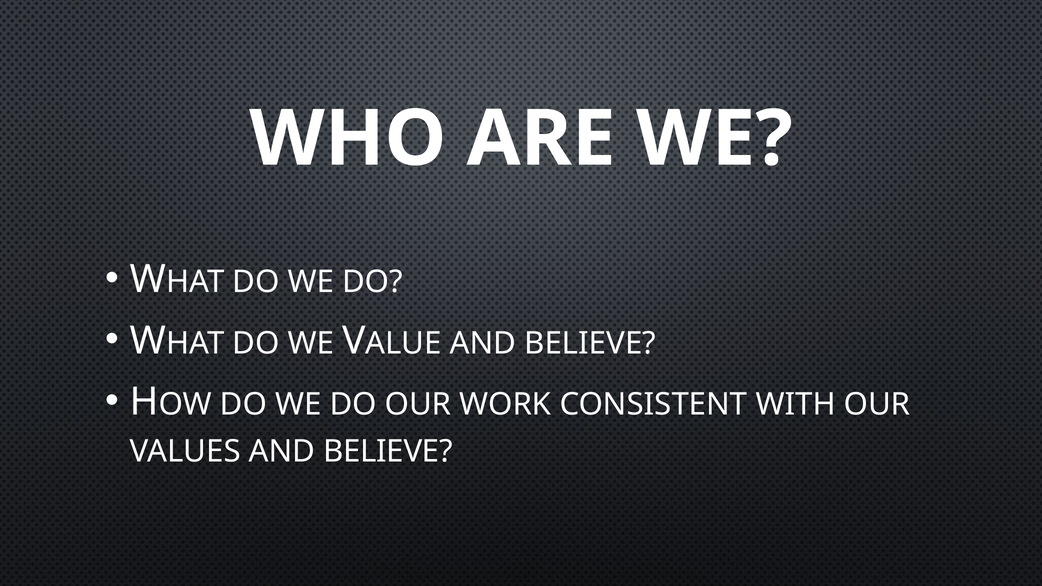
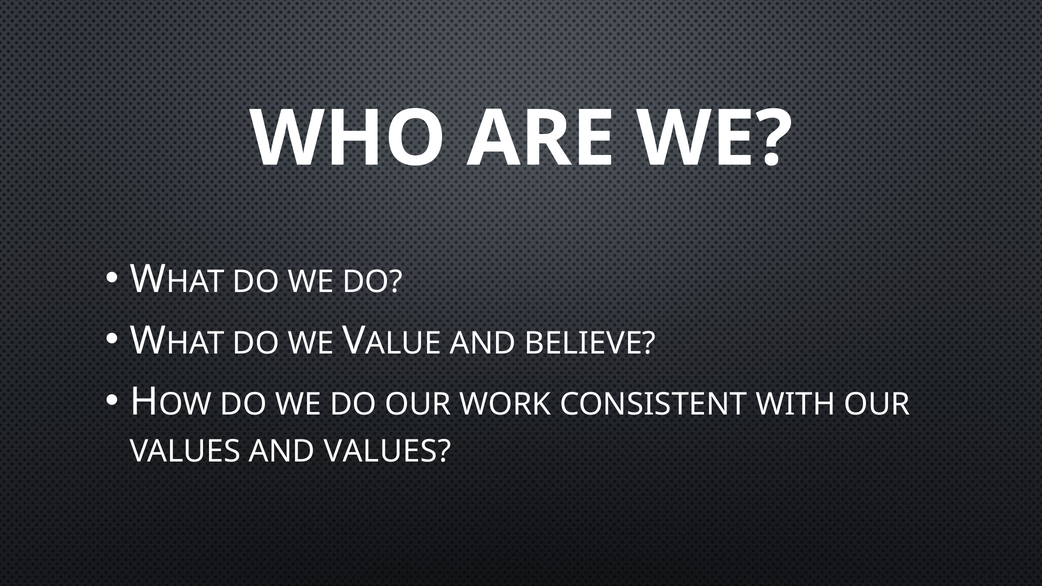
VALUES AND BELIEVE: BELIEVE -> VALUES
